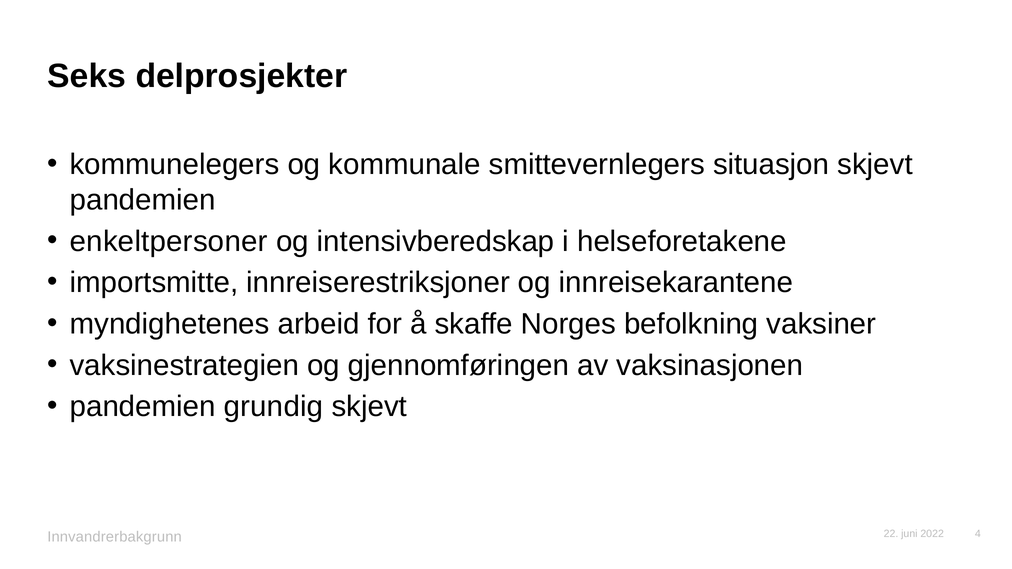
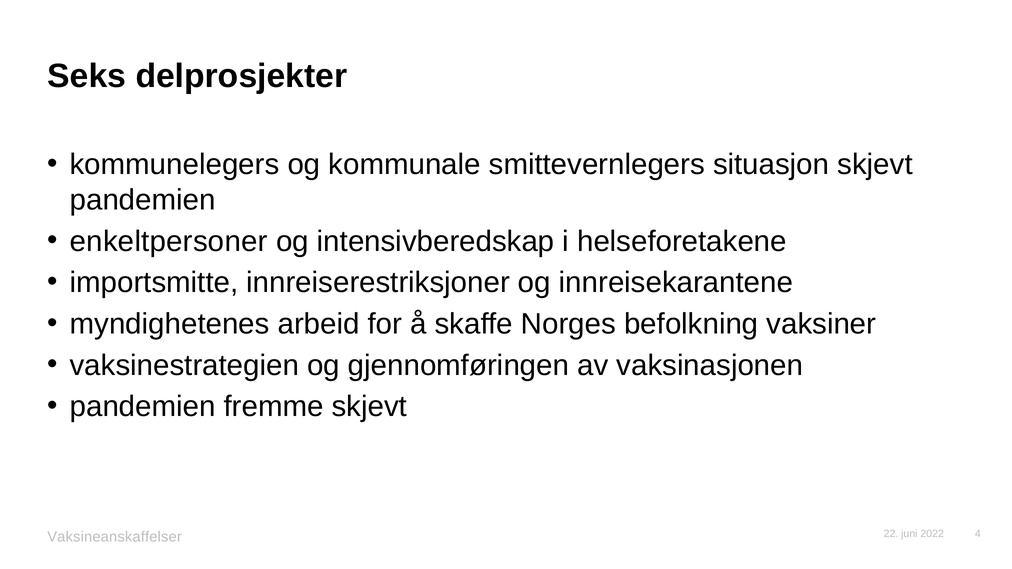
grundig: grundig -> fremme
Innvandrerbakgrunn: Innvandrerbakgrunn -> Vaksineanskaffelser
